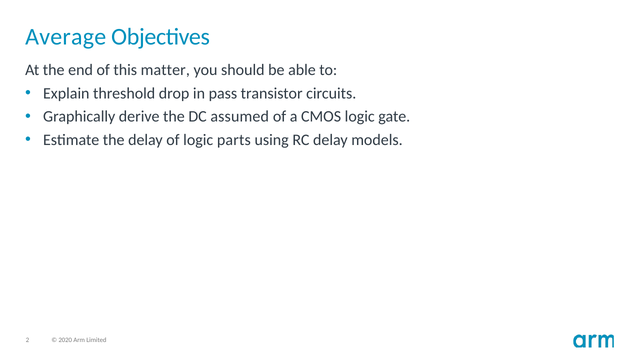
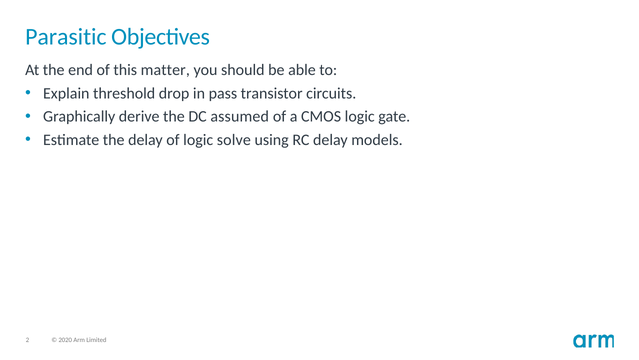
Average: Average -> Parasitic
parts: parts -> solve
